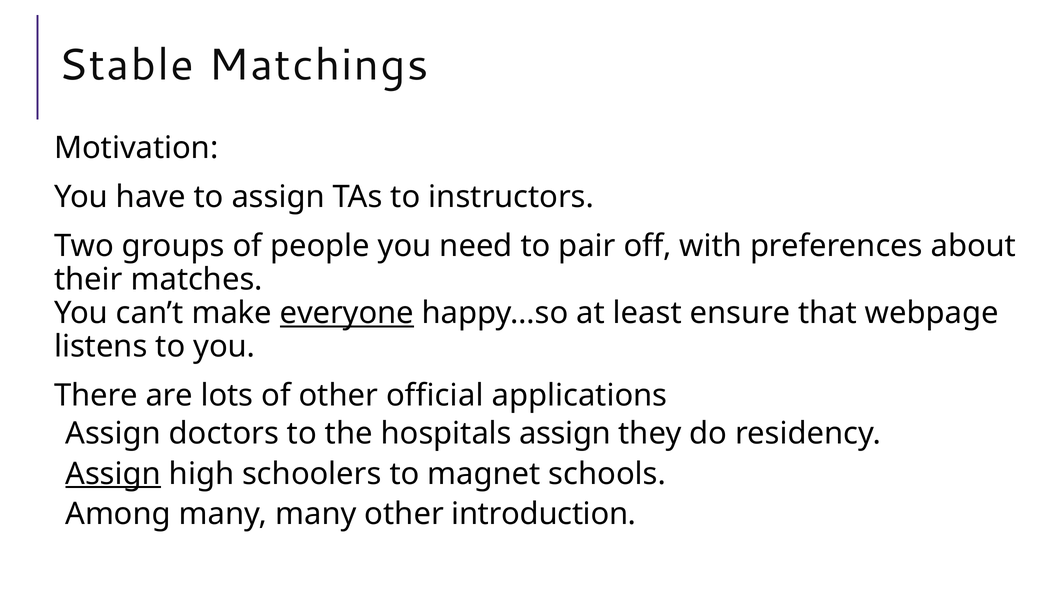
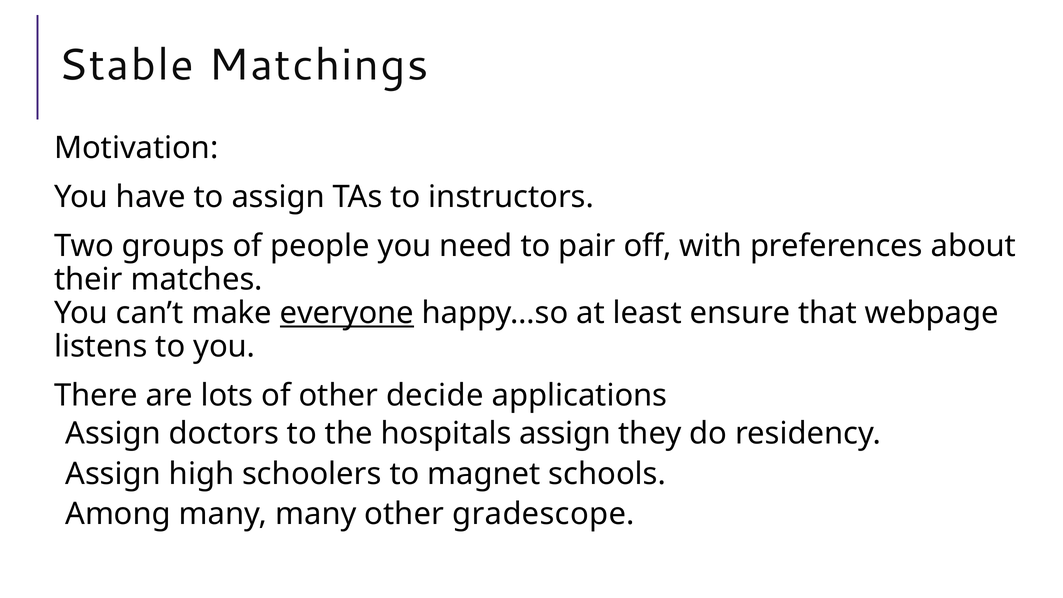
official: official -> decide
Assign at (113, 474) underline: present -> none
introduction: introduction -> gradescope
